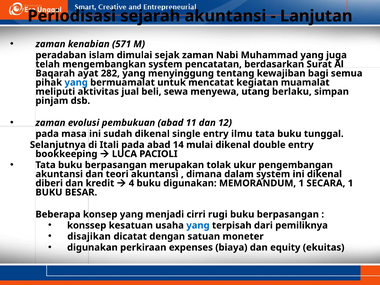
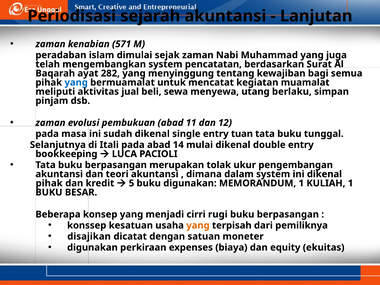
ilmu: ilmu -> tuan
diberi at (49, 183): diberi -> pihak
4: 4 -> 5
SECARA: SECARA -> KULIAH
yang at (198, 225) colour: blue -> orange
